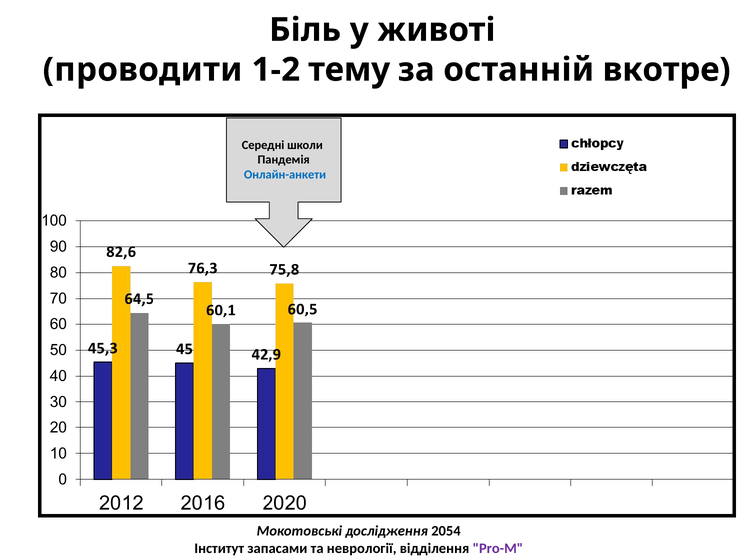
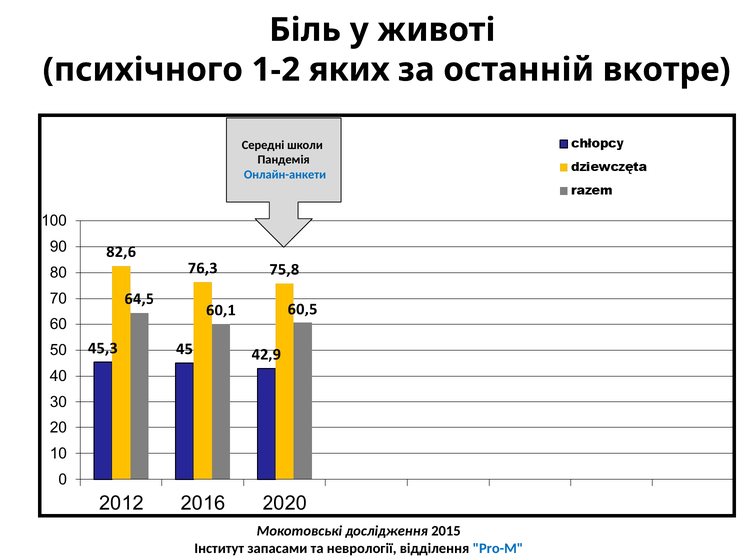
проводити: проводити -> психічного
тему: тему -> яких
2054: 2054 -> 2015
Pro-M colour: purple -> blue
